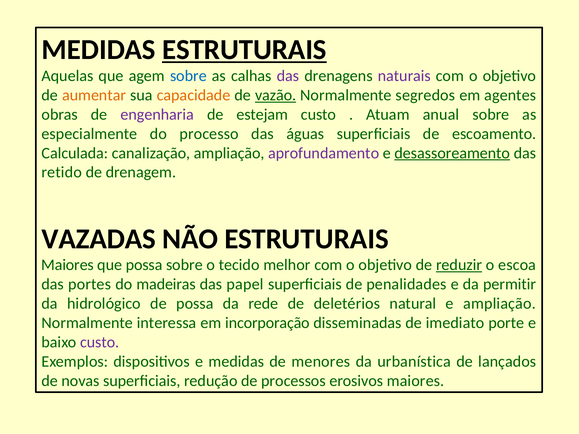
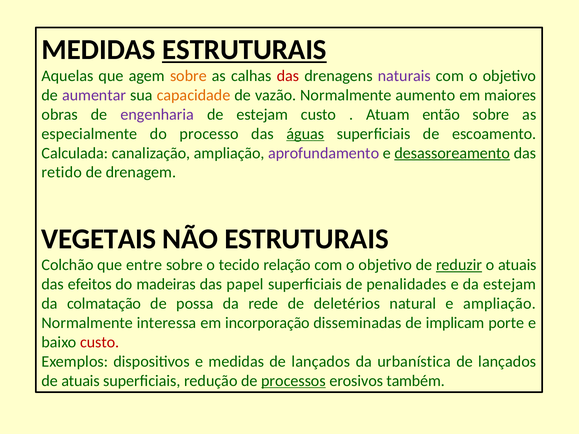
sobre at (188, 76) colour: blue -> orange
das at (288, 76) colour: purple -> red
aumentar colour: orange -> purple
vazão underline: present -> none
segredos: segredos -> aumento
agentes: agentes -> maiores
anual: anual -> então
águas underline: none -> present
VAZADAS: VAZADAS -> VEGETAIS
Maiores at (68, 265): Maiores -> Colchão
que possa: possa -> entre
melhor: melhor -> relação
o escoa: escoa -> atuais
portes: portes -> efeitos
da permitir: permitir -> estejam
hidrológico: hidrológico -> colmatação
imediato: imediato -> implicam
custo at (100, 342) colour: purple -> red
medidas de menores: menores -> lançados
de novas: novas -> atuais
processos underline: none -> present
erosivos maiores: maiores -> também
